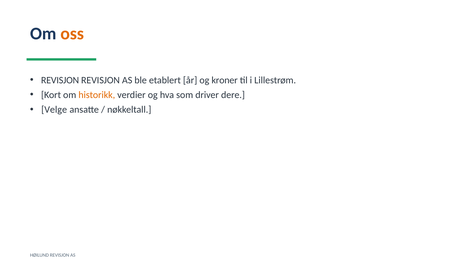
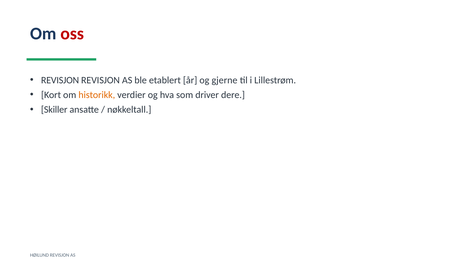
oss colour: orange -> red
kroner: kroner -> gjerne
Velge: Velge -> Skiller
